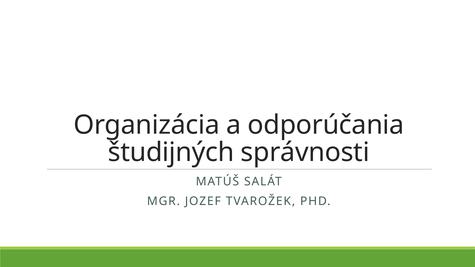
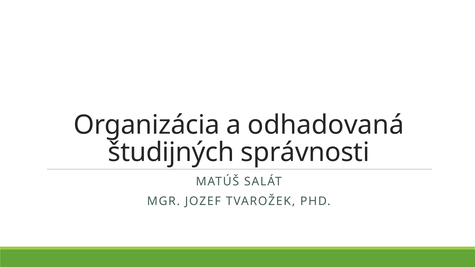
odporúčania: odporúčania -> odhadovaná
